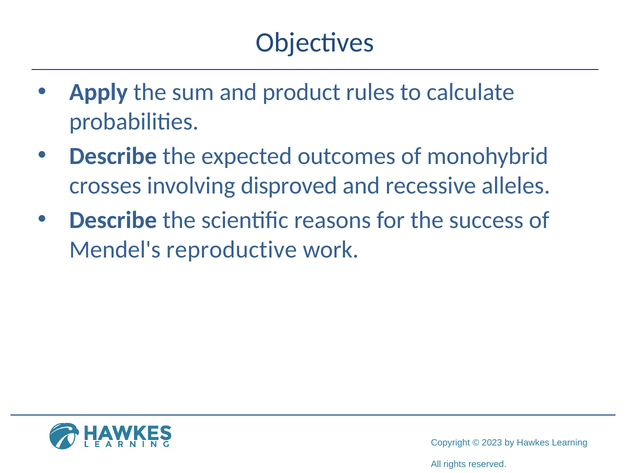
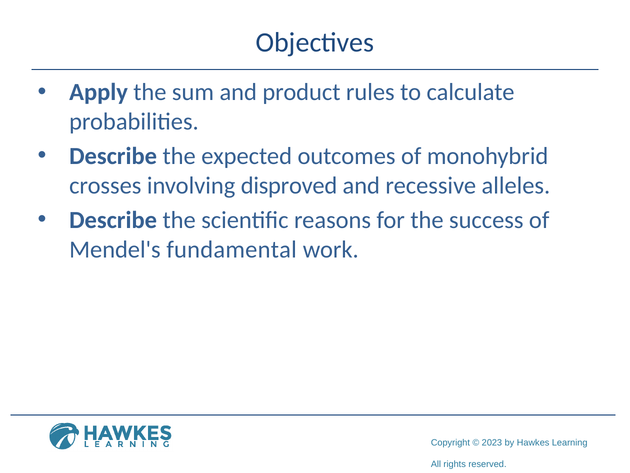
reproductive: reproductive -> fundamental
